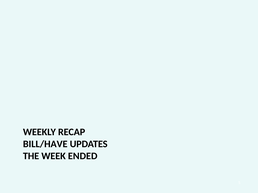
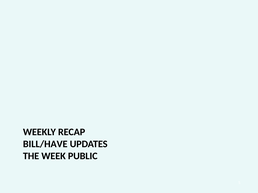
ENDED: ENDED -> PUBLIC
